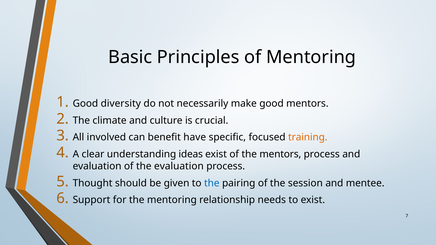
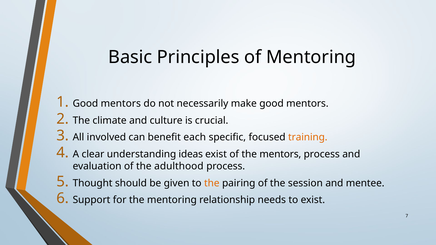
diversity at (121, 104): diversity -> mentors
have: have -> each
the evaluation: evaluation -> adulthood
the at (212, 183) colour: blue -> orange
